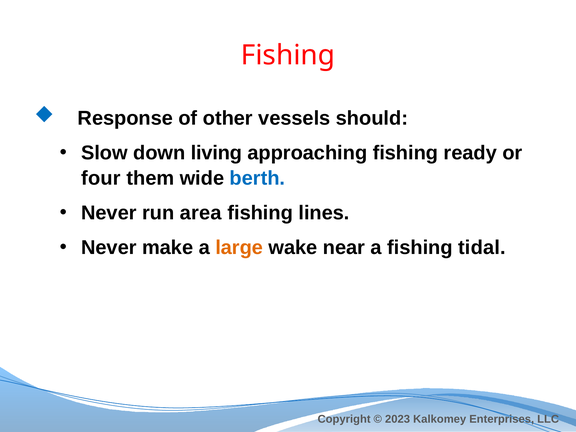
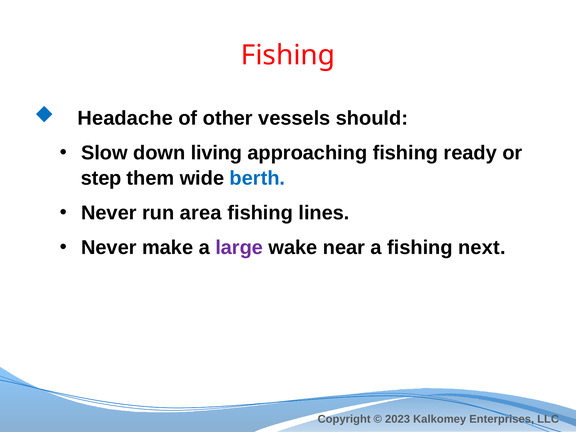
Response: Response -> Headache
four: four -> step
large colour: orange -> purple
tidal: tidal -> next
